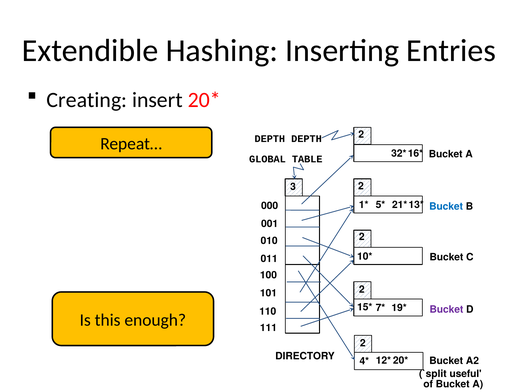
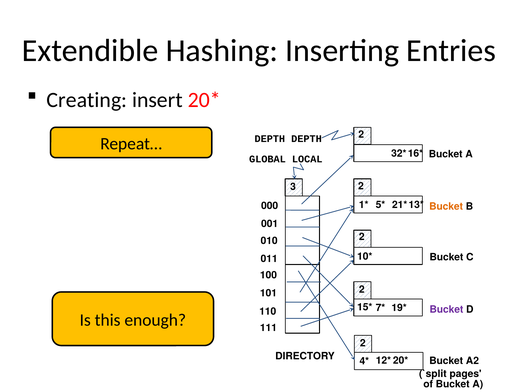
TABLE: TABLE -> LOCAL
Bucket at (446, 207) colour: blue -> orange
useful: useful -> pages
